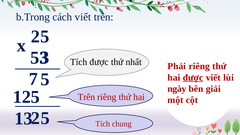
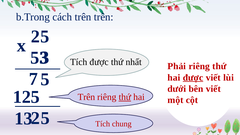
cách viết: viết -> trên
ngày: ngày -> dưới
bên giải: giải -> viết
thứ at (125, 97) underline: none -> present
